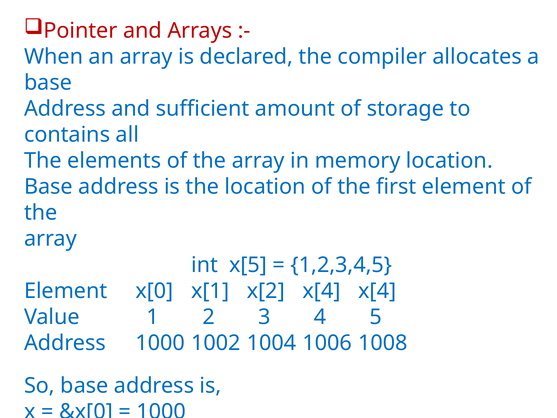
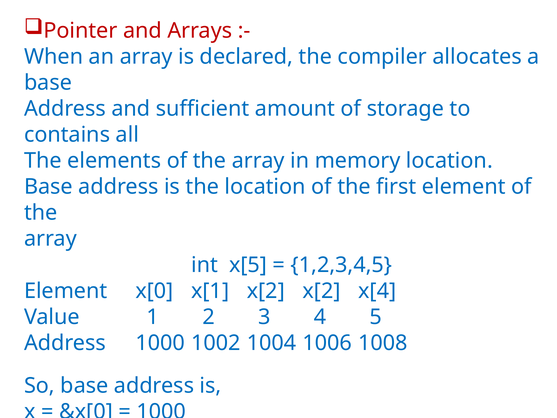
x[2 x[4: x[4 -> x[2
